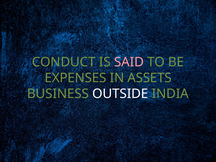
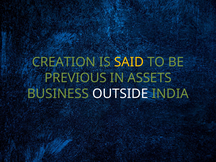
CONDUCT: CONDUCT -> CREATION
SAID colour: pink -> yellow
EXPENSES: EXPENSES -> PREVIOUS
